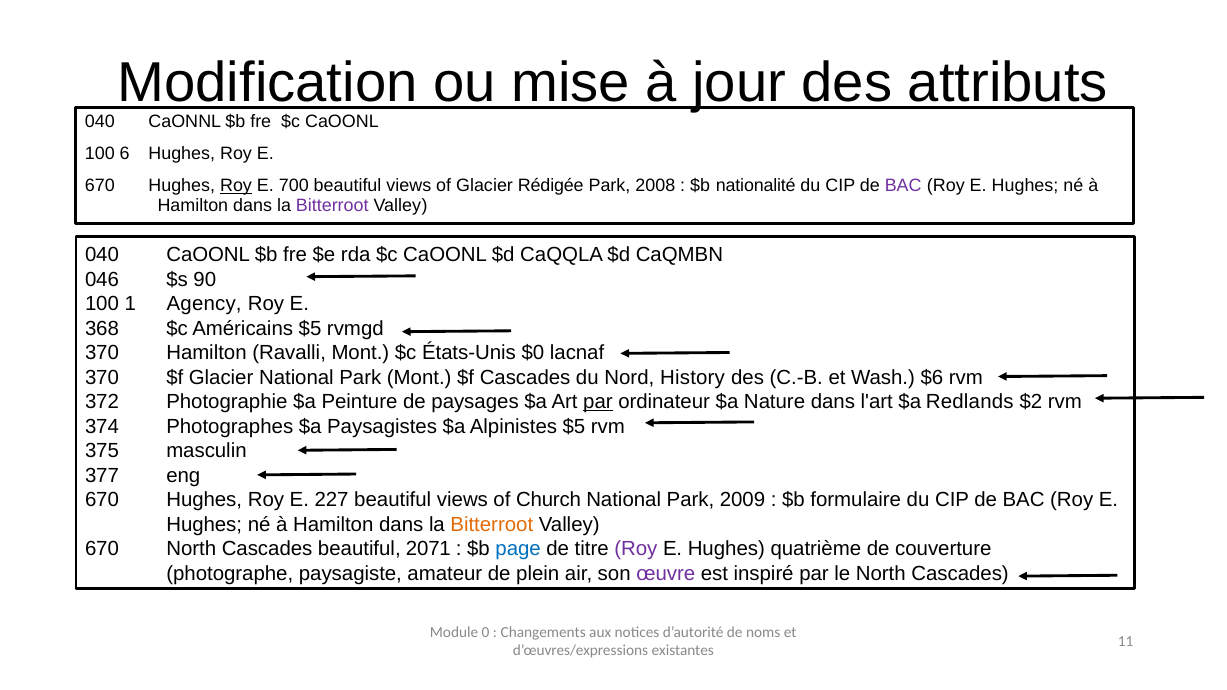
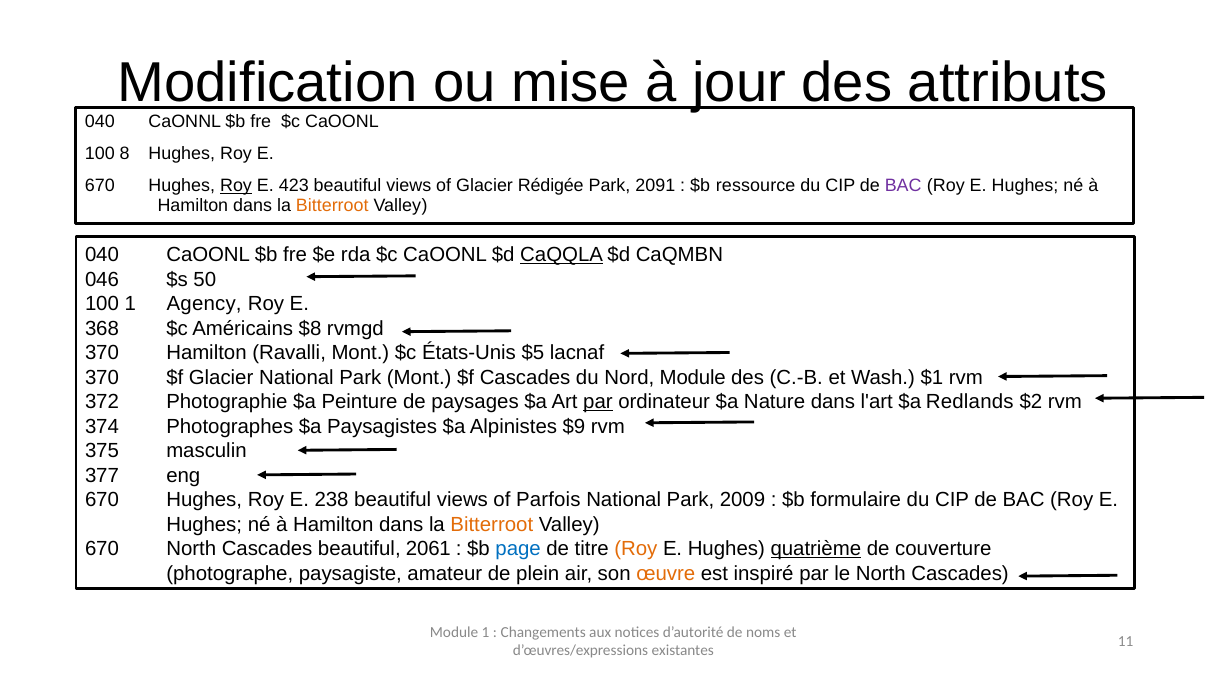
6: 6 -> 8
700: 700 -> 423
2008: 2008 -> 2091
nationalité: nationalité -> ressource
Bitterroot at (332, 205) colour: purple -> orange
CaQQLA underline: none -> present
90: 90 -> 50
Américains $5: $5 -> $8
$0: $0 -> $5
Nord History: History -> Module
$6: $6 -> $1
Alpinistes $5: $5 -> $9
227: 227 -> 238
Church: Church -> Parfois
2071: 2071 -> 2061
Roy at (636, 549) colour: purple -> orange
quatrième underline: none -> present
œuvre colour: purple -> orange
Module 0: 0 -> 1
